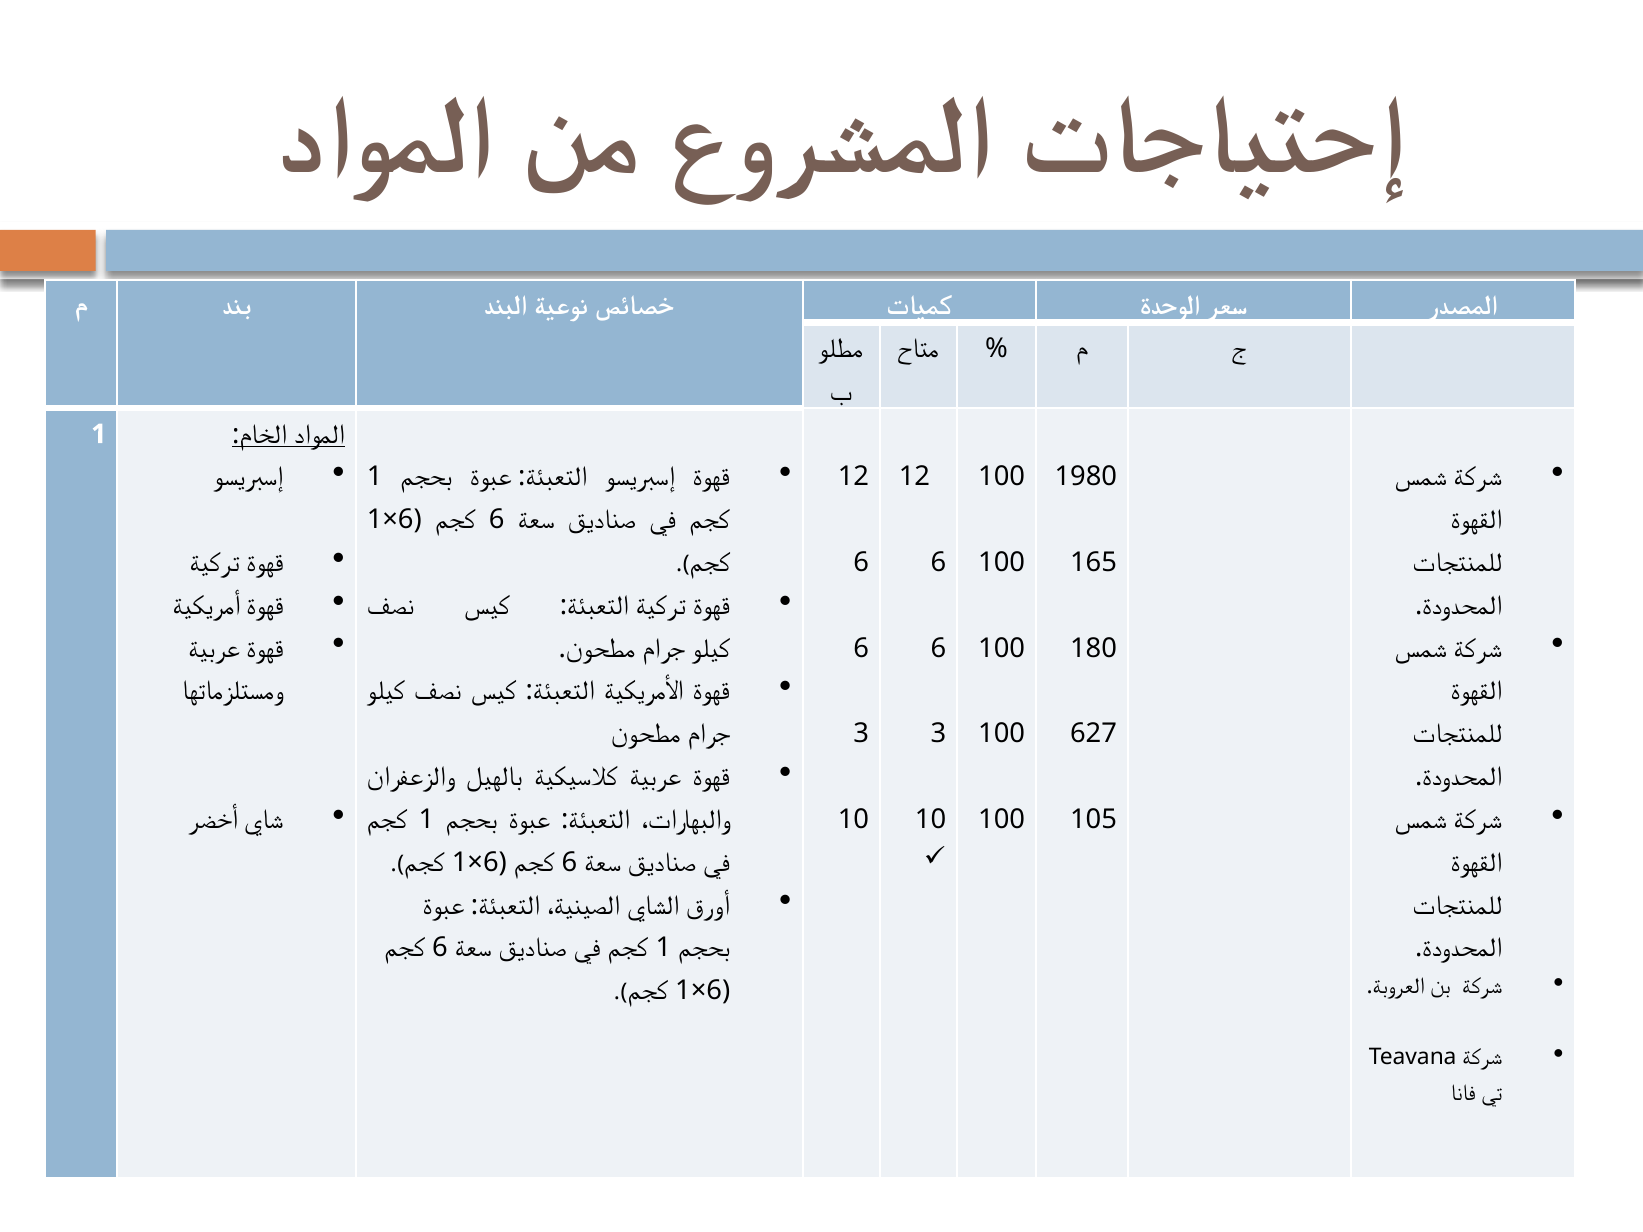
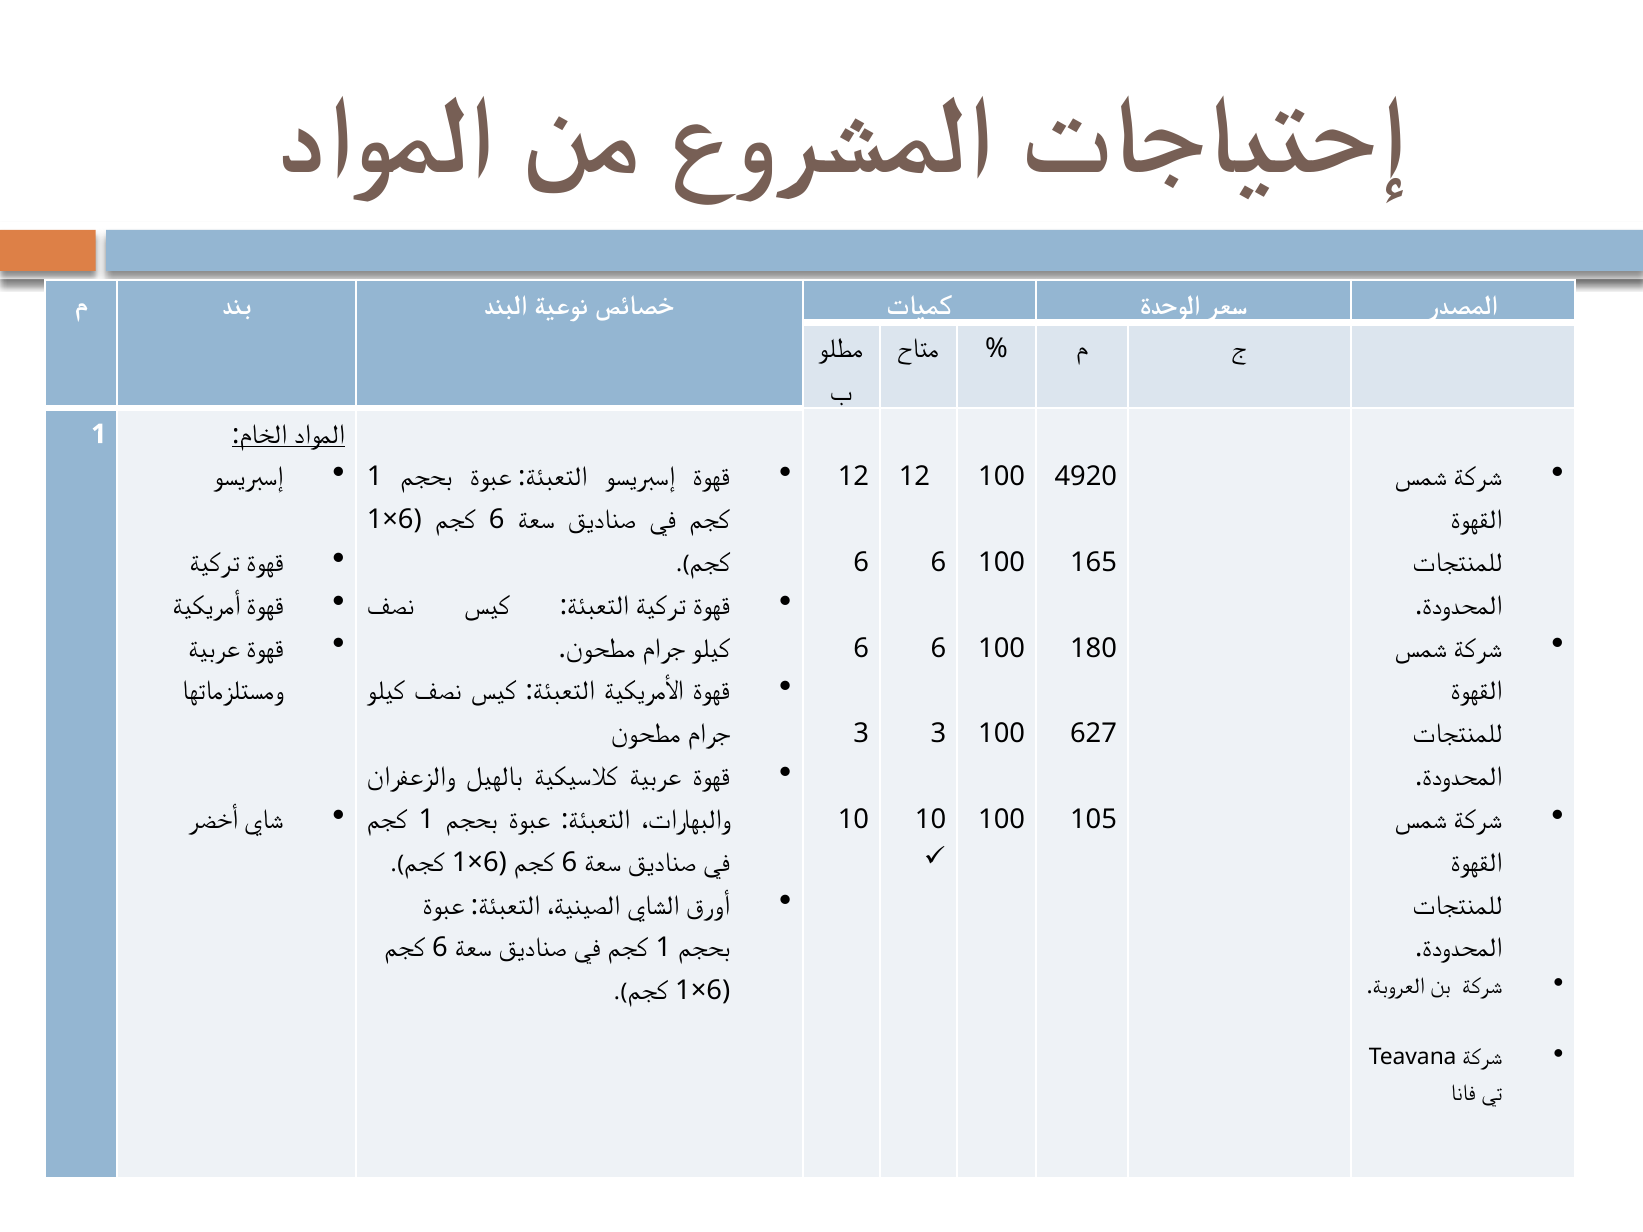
1980: 1980 -> 4920
